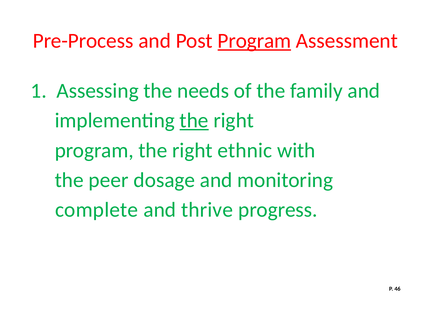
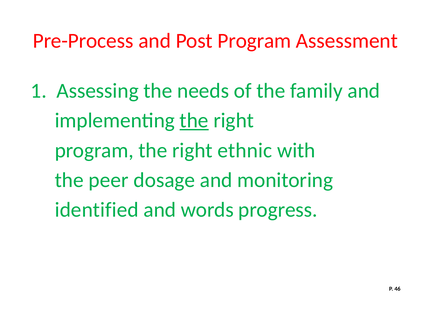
Program at (254, 41) underline: present -> none
complete: complete -> identified
thrive: thrive -> words
